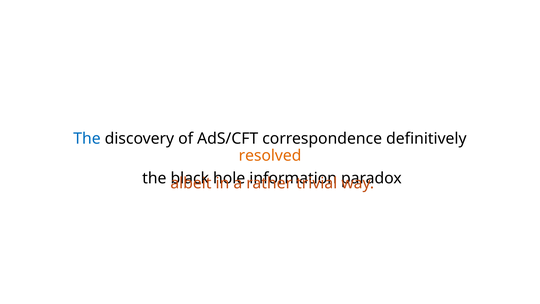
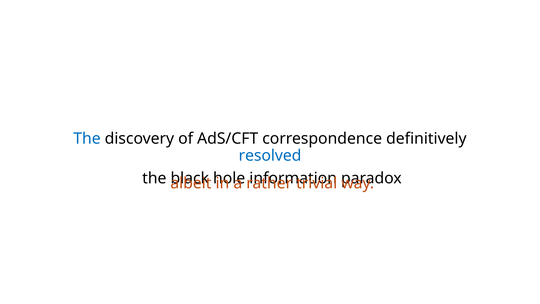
resolved colour: orange -> blue
